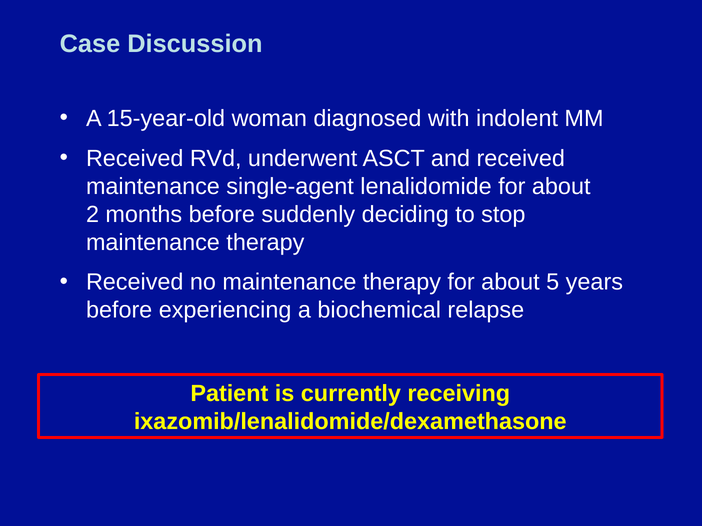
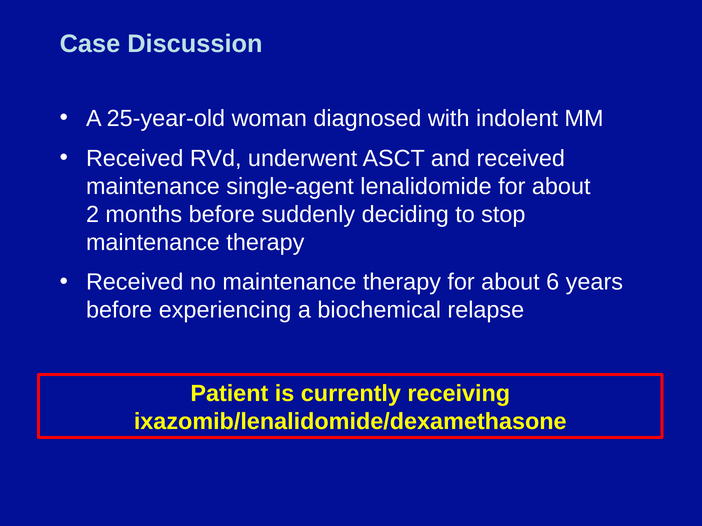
15-year-old: 15-year-old -> 25-year-old
5: 5 -> 6
